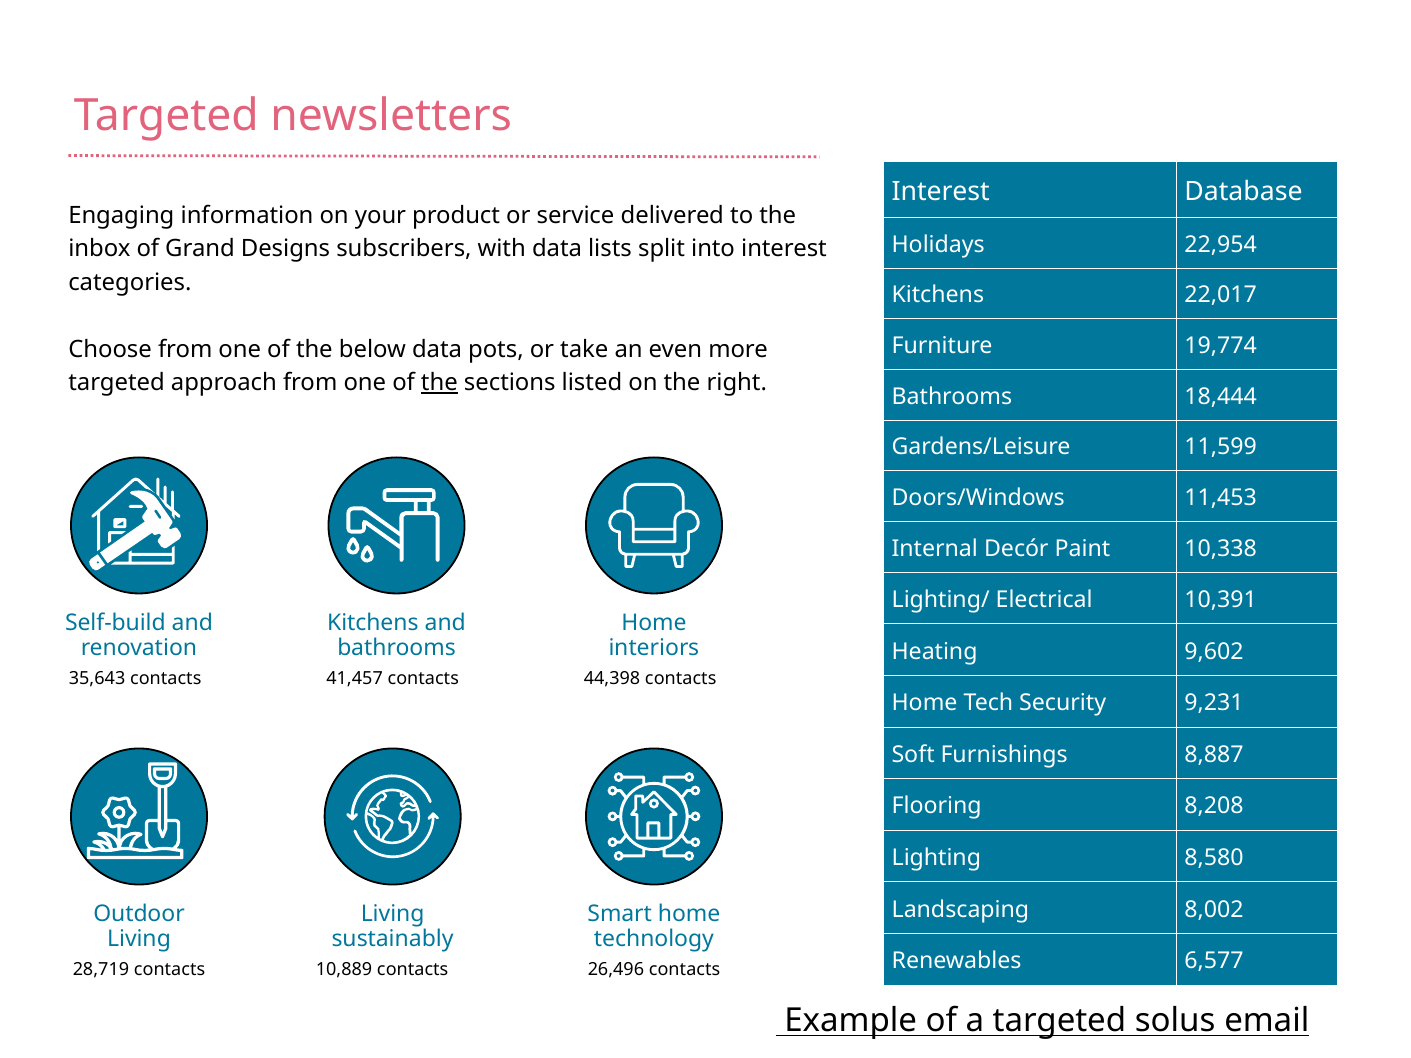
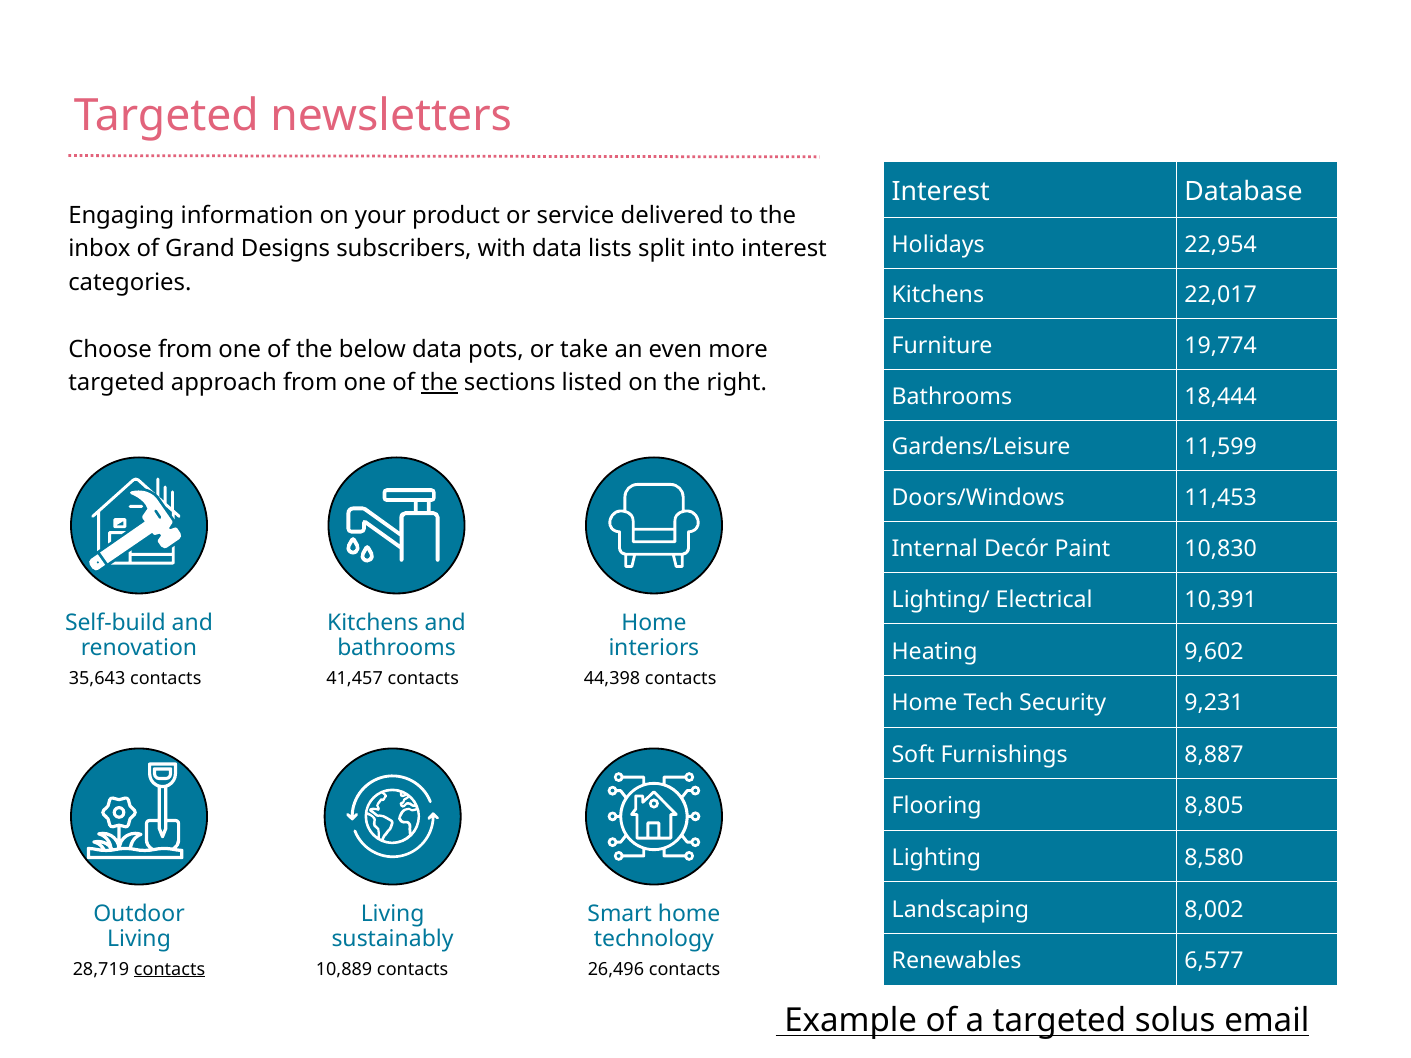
10,338: 10,338 -> 10,830
8,208: 8,208 -> 8,805
contacts at (170, 969) underline: none -> present
